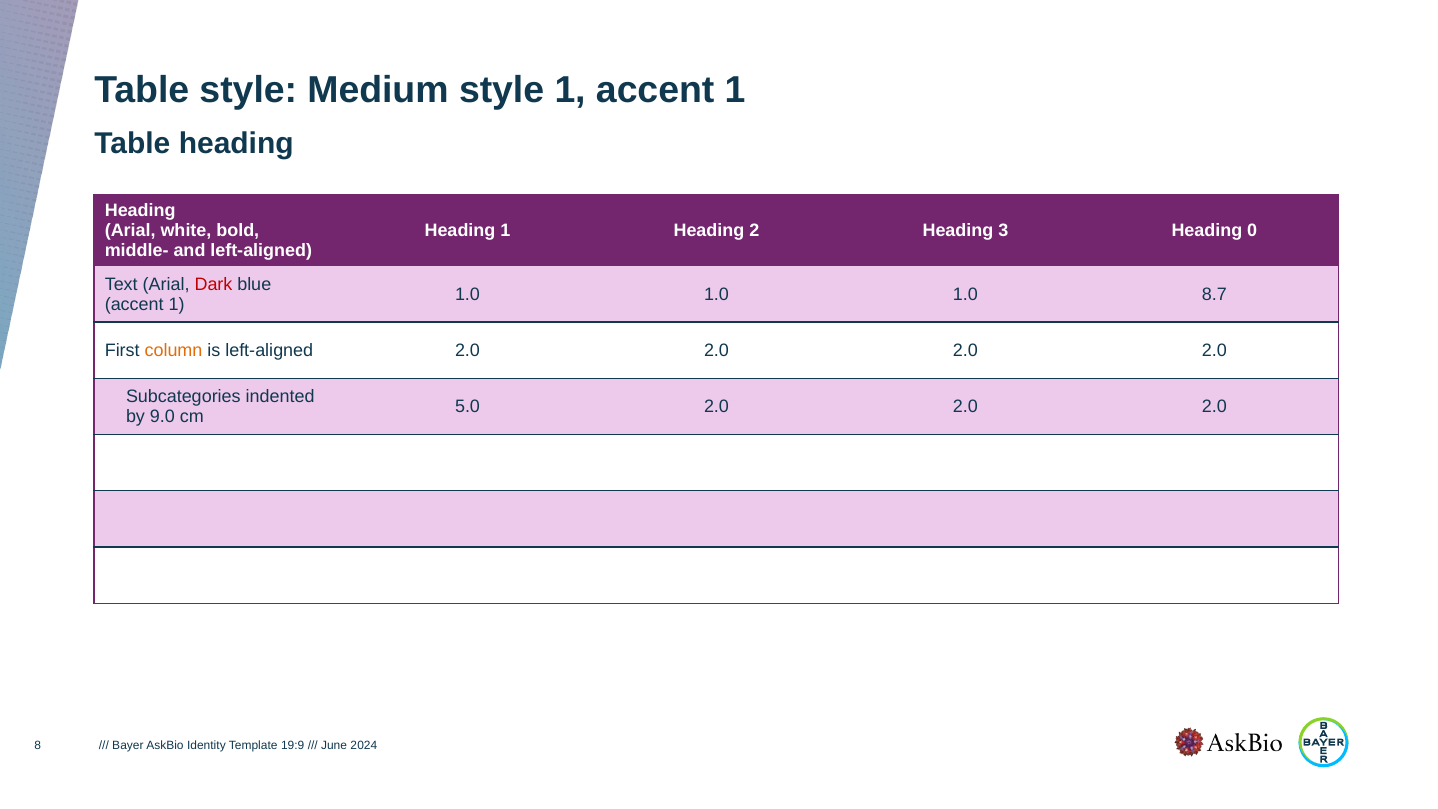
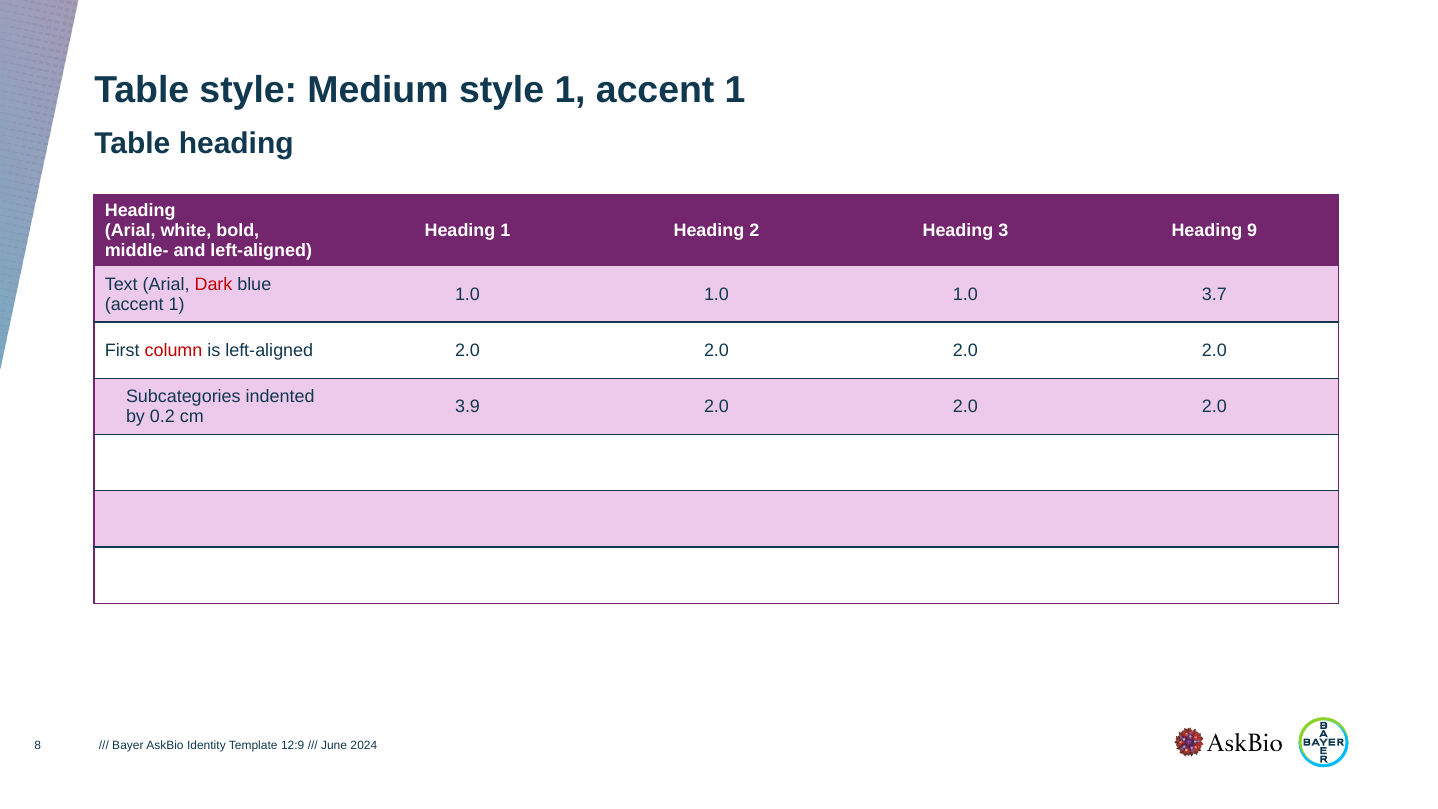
0: 0 -> 9
8.7: 8.7 -> 3.7
column colour: orange -> red
5.0: 5.0 -> 3.9
9.0: 9.0 -> 0.2
19:9: 19:9 -> 12:9
